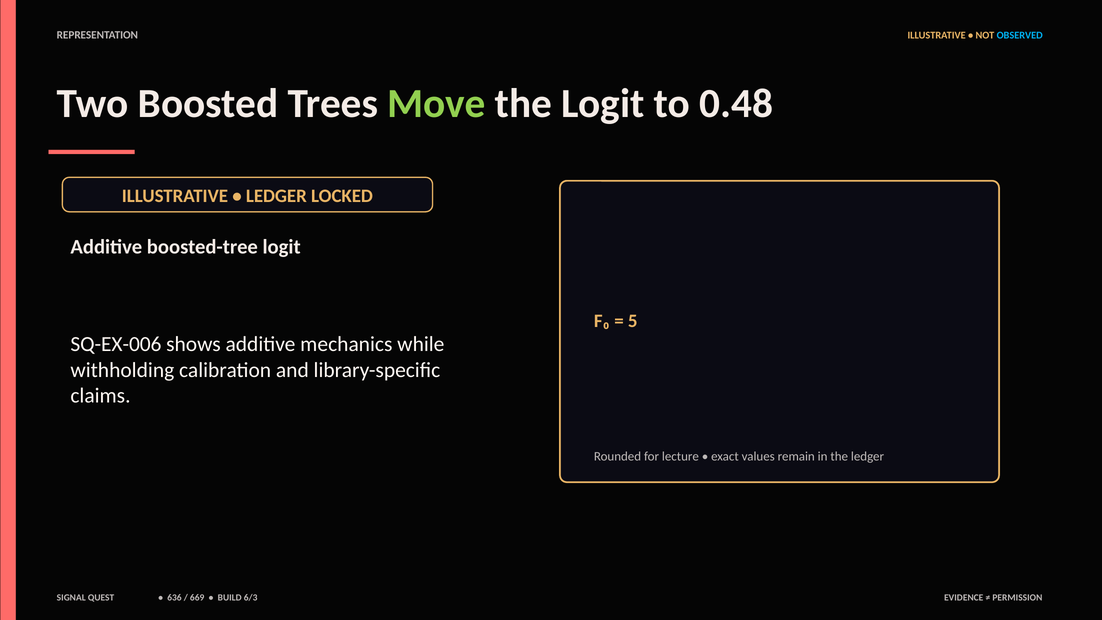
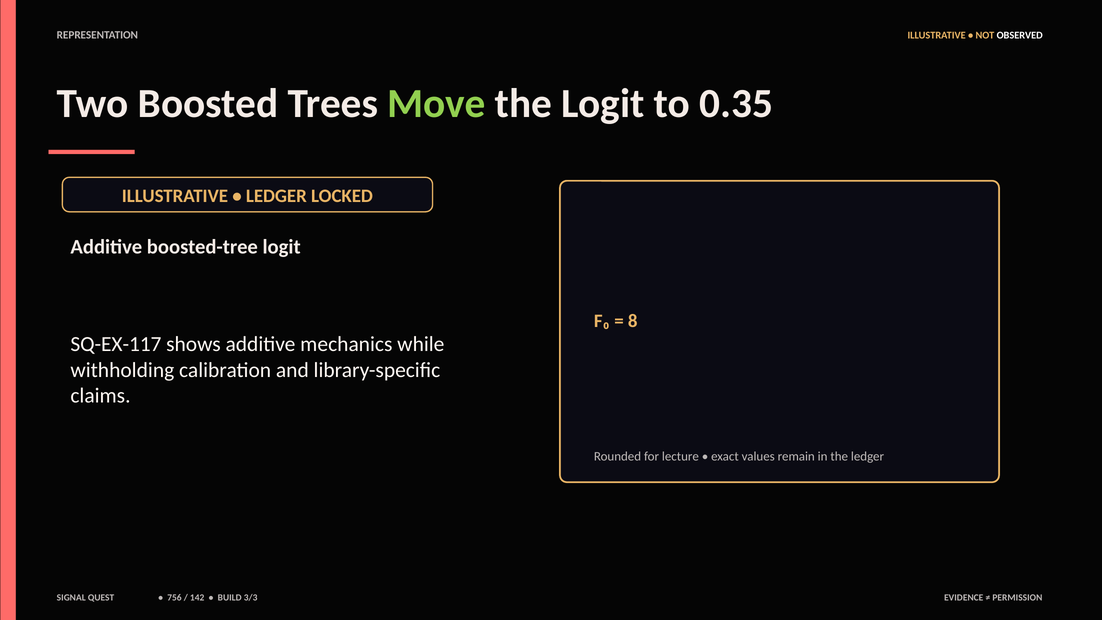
OBSERVED colour: light blue -> white
0.48: 0.48 -> 0.35
5: 5 -> 8
SQ-EX-006: SQ-EX-006 -> SQ-EX-117
636: 636 -> 756
669: 669 -> 142
6/3: 6/3 -> 3/3
